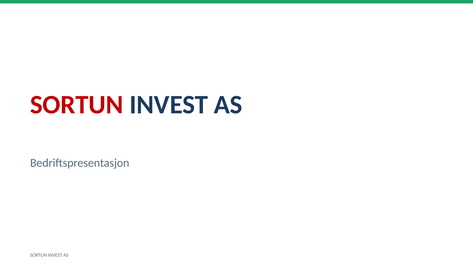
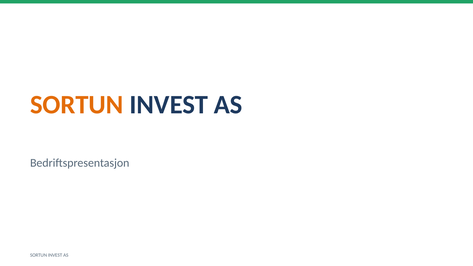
SORTUN at (77, 105) colour: red -> orange
